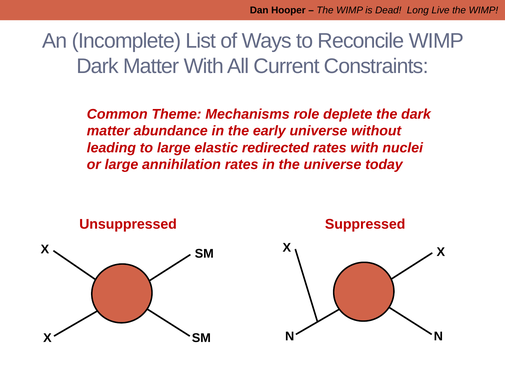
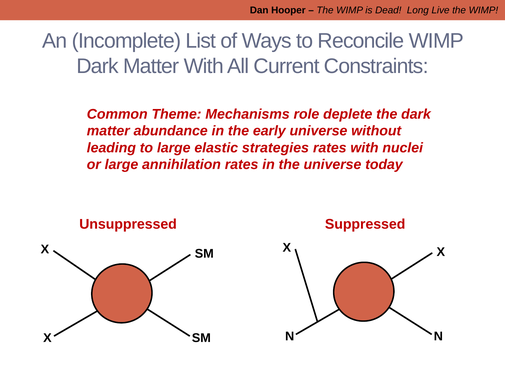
redirected: redirected -> strategies
